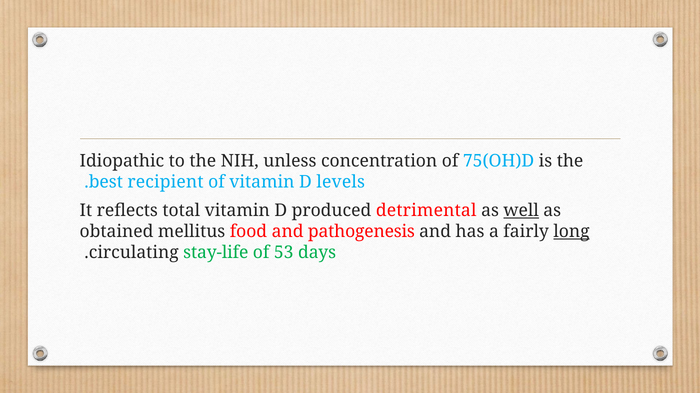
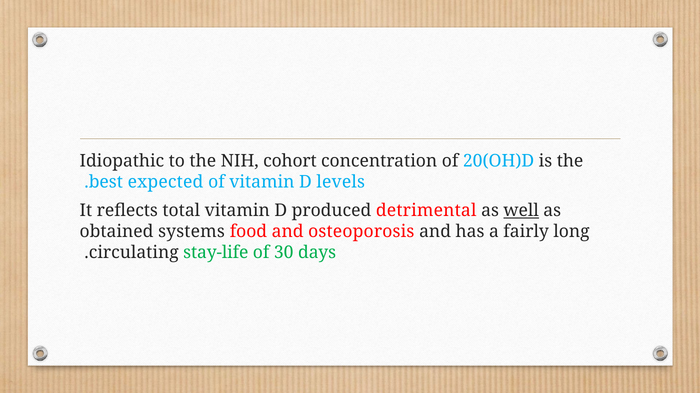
unless: unless -> cohort
75(OH)D: 75(OH)D -> 20(OH)D
recipient: recipient -> expected
mellitus: mellitus -> systems
pathogenesis: pathogenesis -> osteoporosis
long underline: present -> none
53: 53 -> 30
